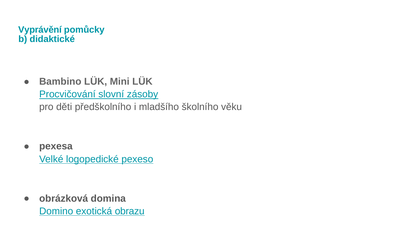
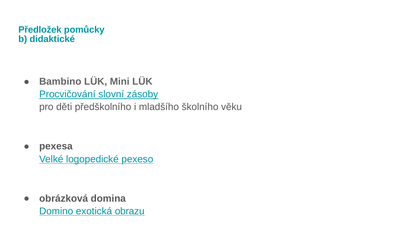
Vyprávění: Vyprávění -> Předložek
